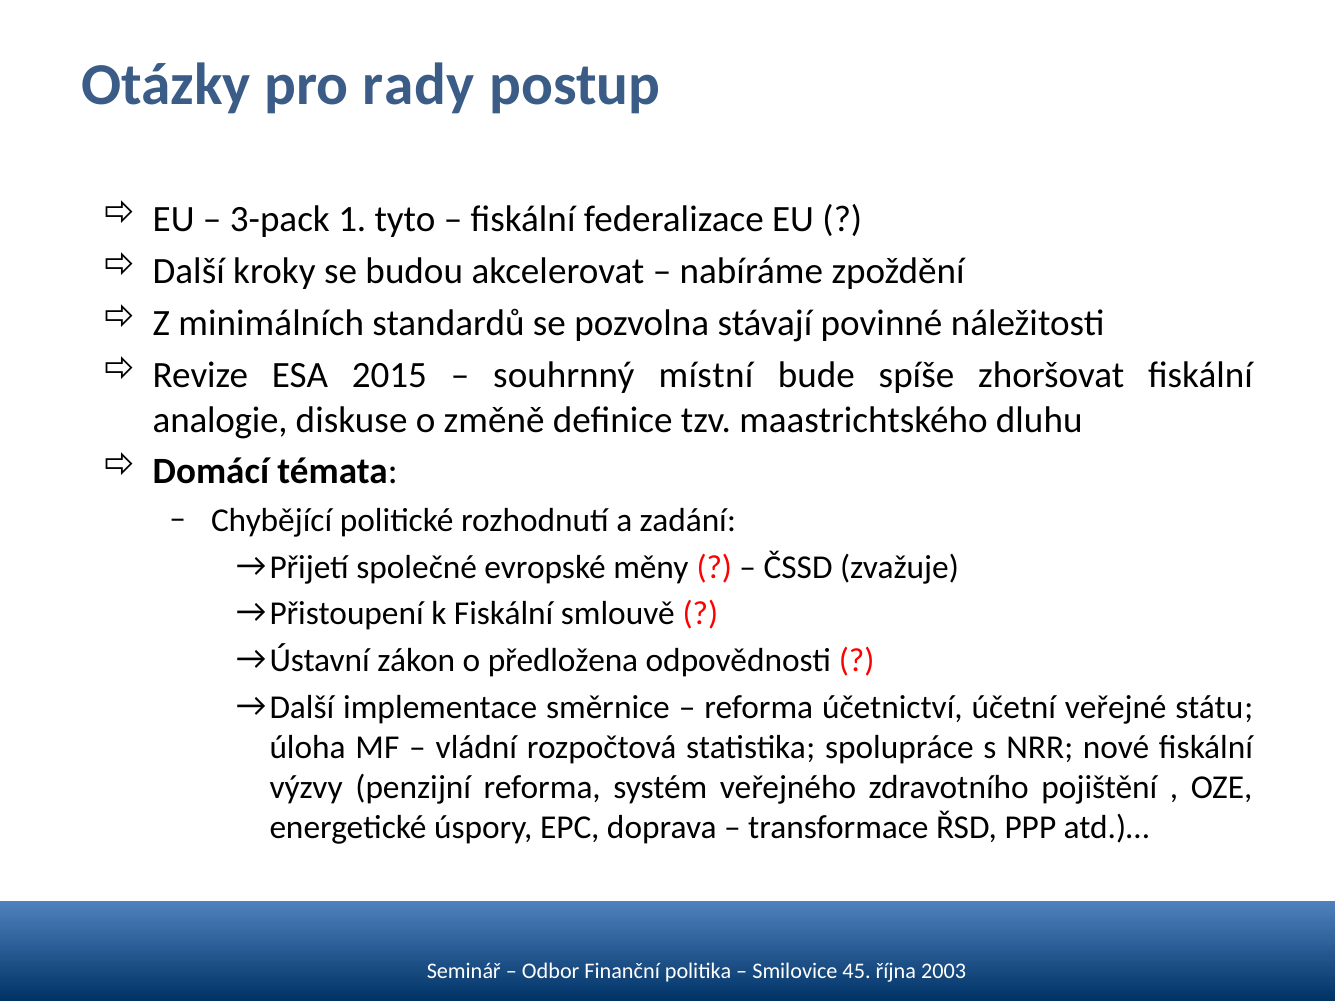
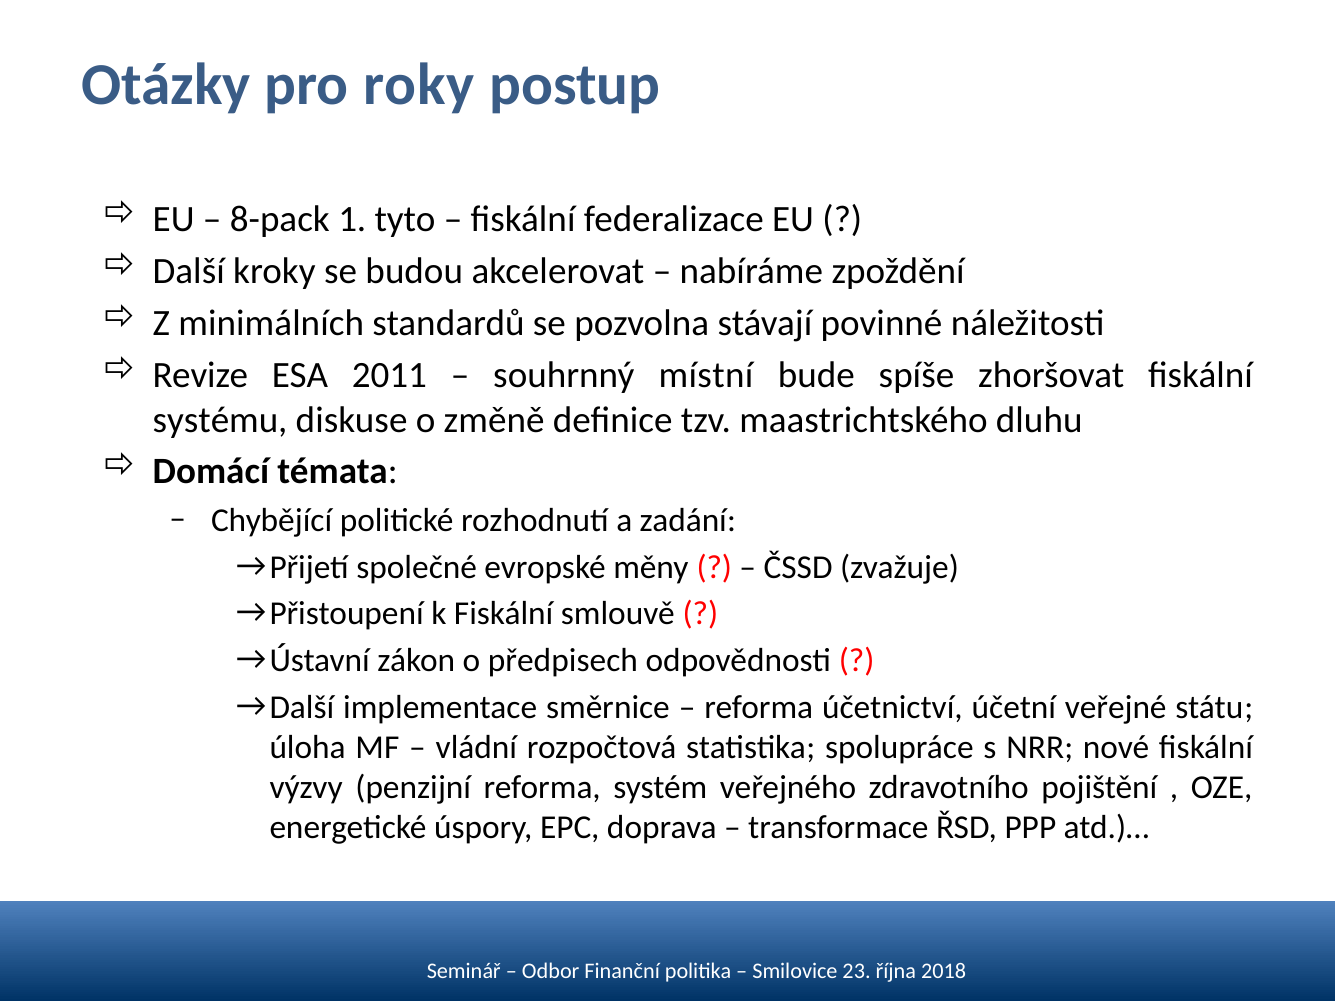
rady: rady -> roky
3-pack: 3-pack -> 8-pack
2015: 2015 -> 2011
analogie: analogie -> systému
předložena: předložena -> předpisech
45: 45 -> 23
2003: 2003 -> 2018
